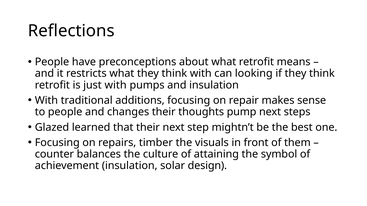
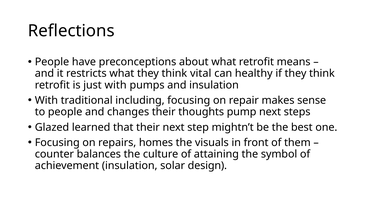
think with: with -> vital
looking: looking -> healthy
additions: additions -> including
timber: timber -> homes
